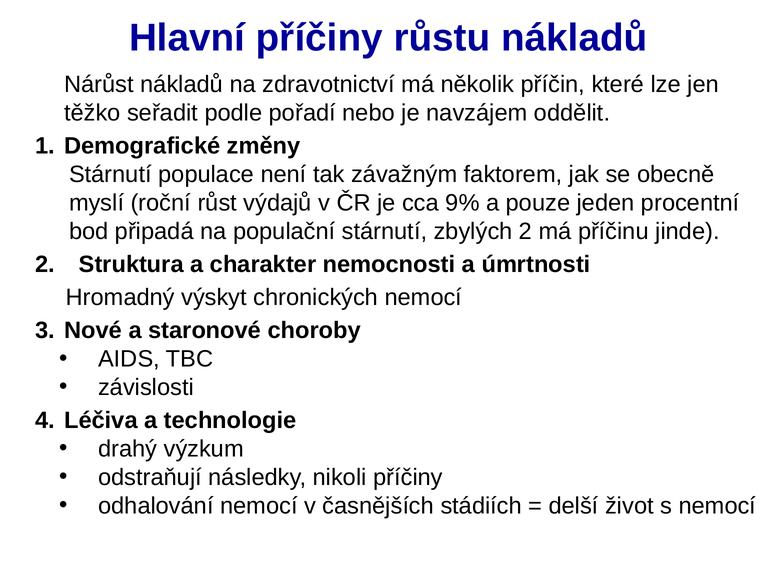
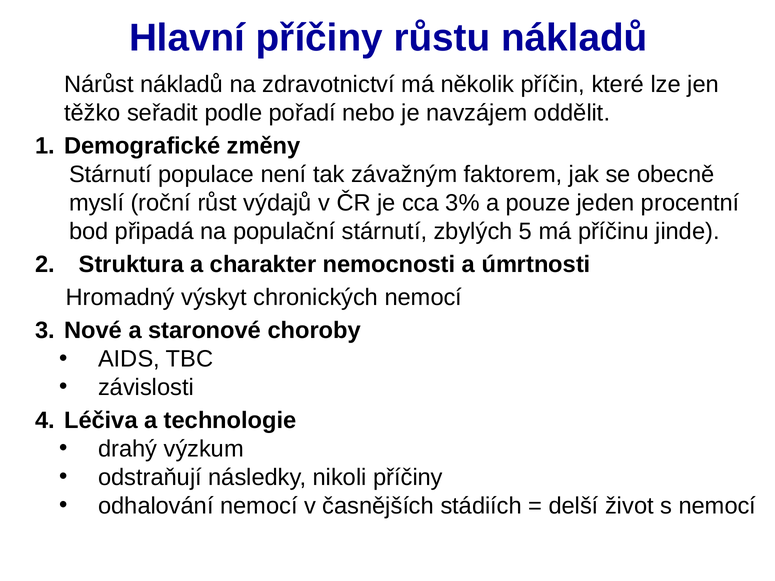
9%: 9% -> 3%
zbylých 2: 2 -> 5
